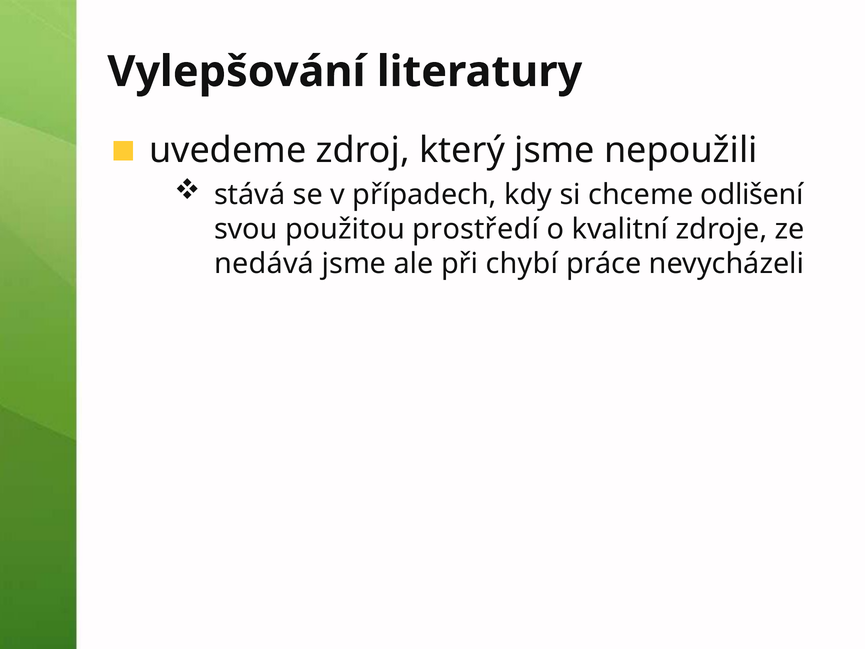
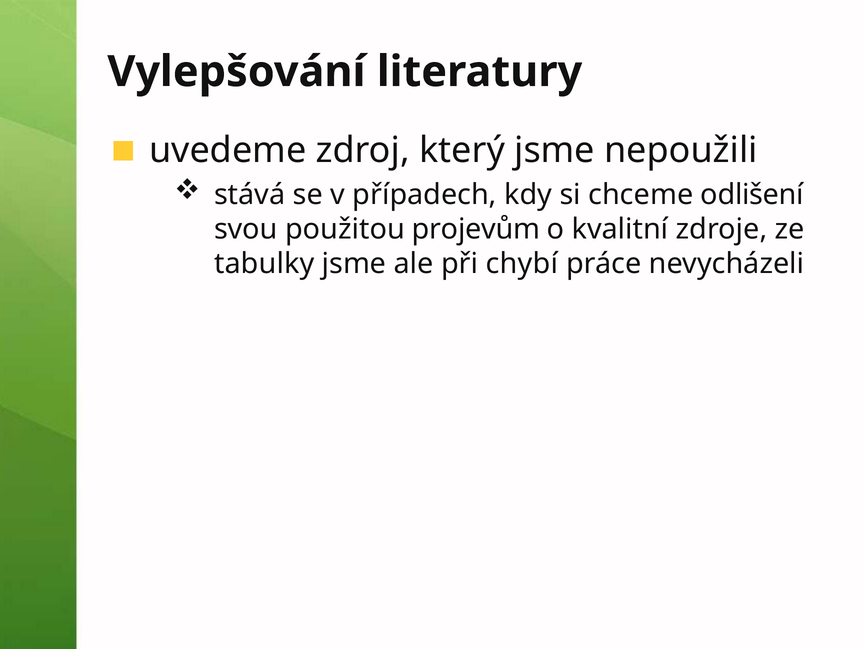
prostředí: prostředí -> projevům
nedává: nedává -> tabulky
